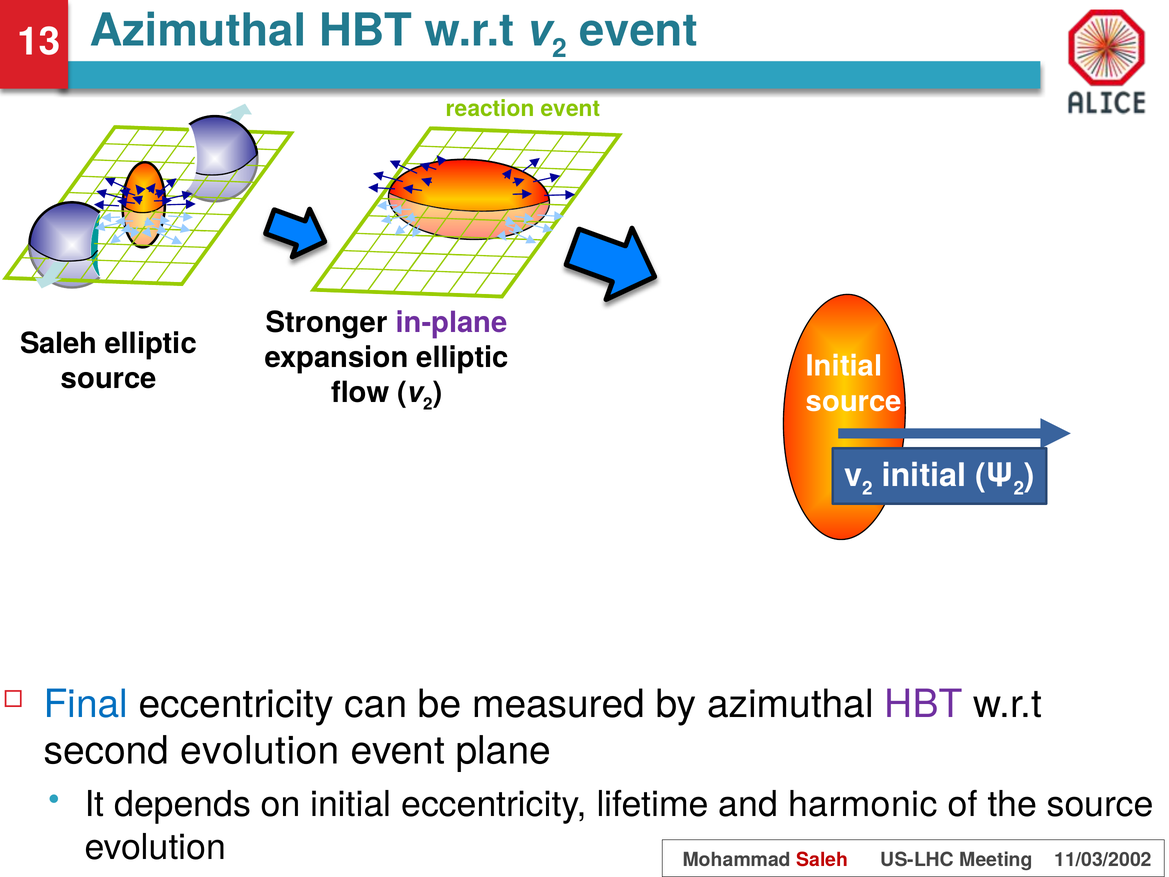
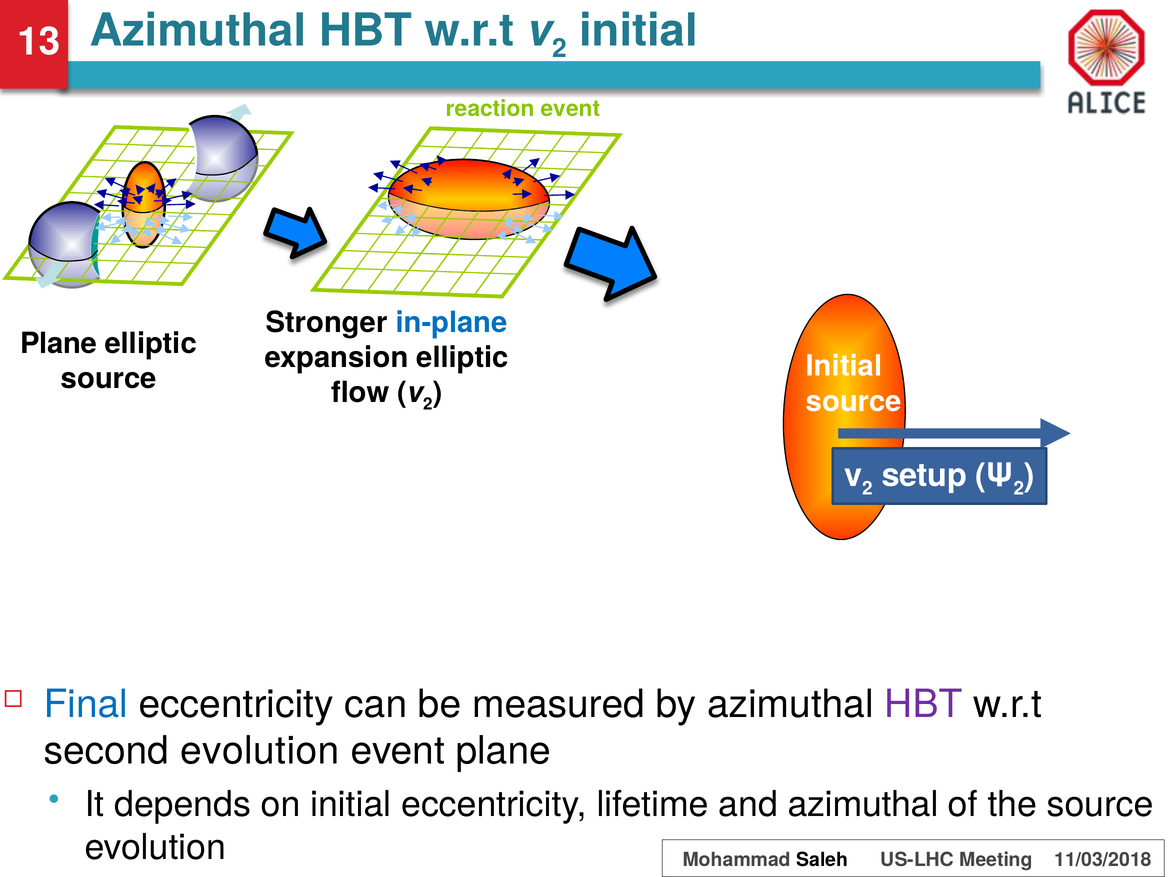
event at (639, 31): event -> initial
in-plane colour: purple -> blue
Saleh at (59, 343): Saleh -> Plane
initial at (924, 476): initial -> setup
and harmonic: harmonic -> azimuthal
Saleh at (822, 860) colour: red -> black
11/03/2002: 11/03/2002 -> 11/03/2018
